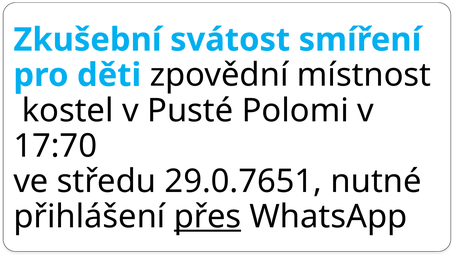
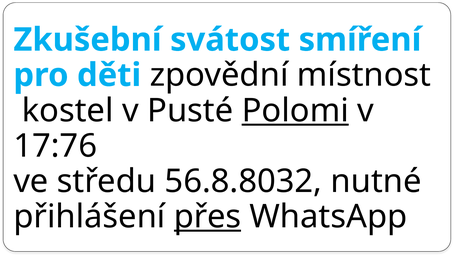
Polomi underline: none -> present
17:70: 17:70 -> 17:76
29.0.7651: 29.0.7651 -> 56.8.8032
